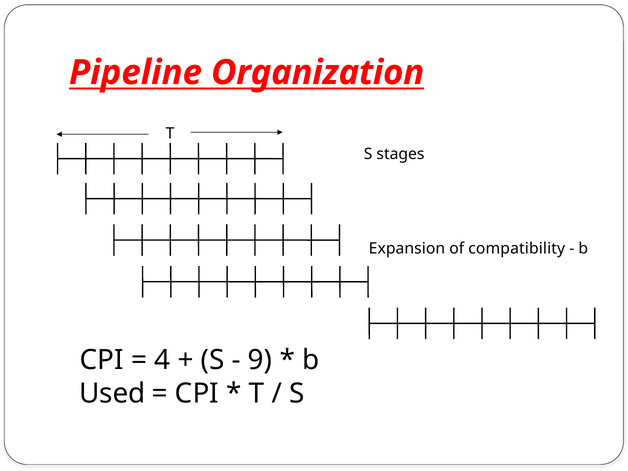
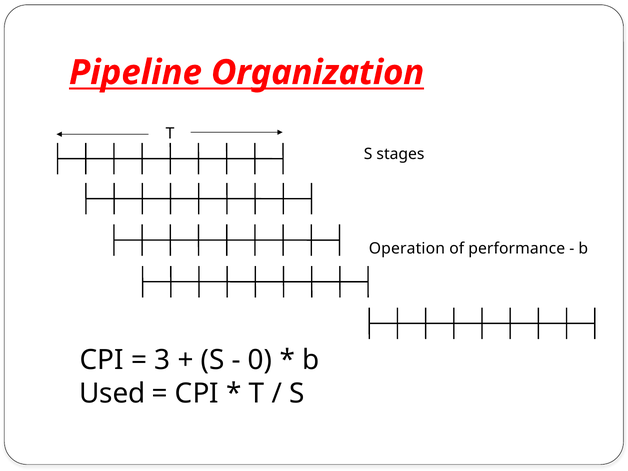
Expansion: Expansion -> Operation
compatibility: compatibility -> performance
4: 4 -> 3
9: 9 -> 0
